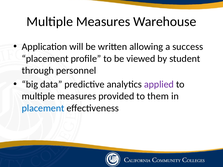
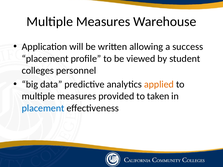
through: through -> colleges
applied colour: purple -> orange
them: them -> taken
